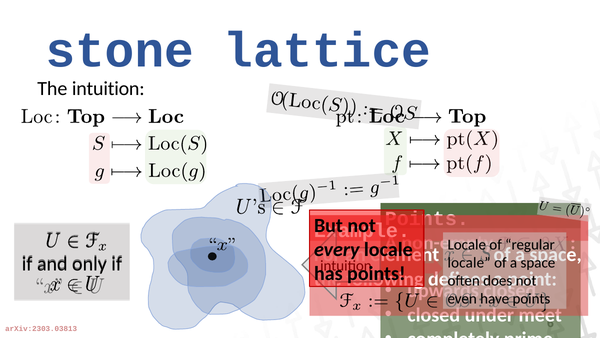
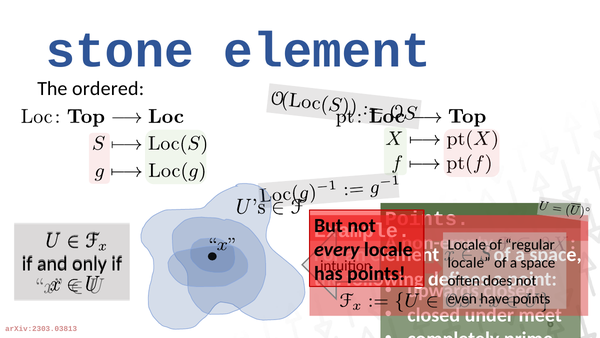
stone lattice: lattice -> element
The intuition: intuition -> ordered
